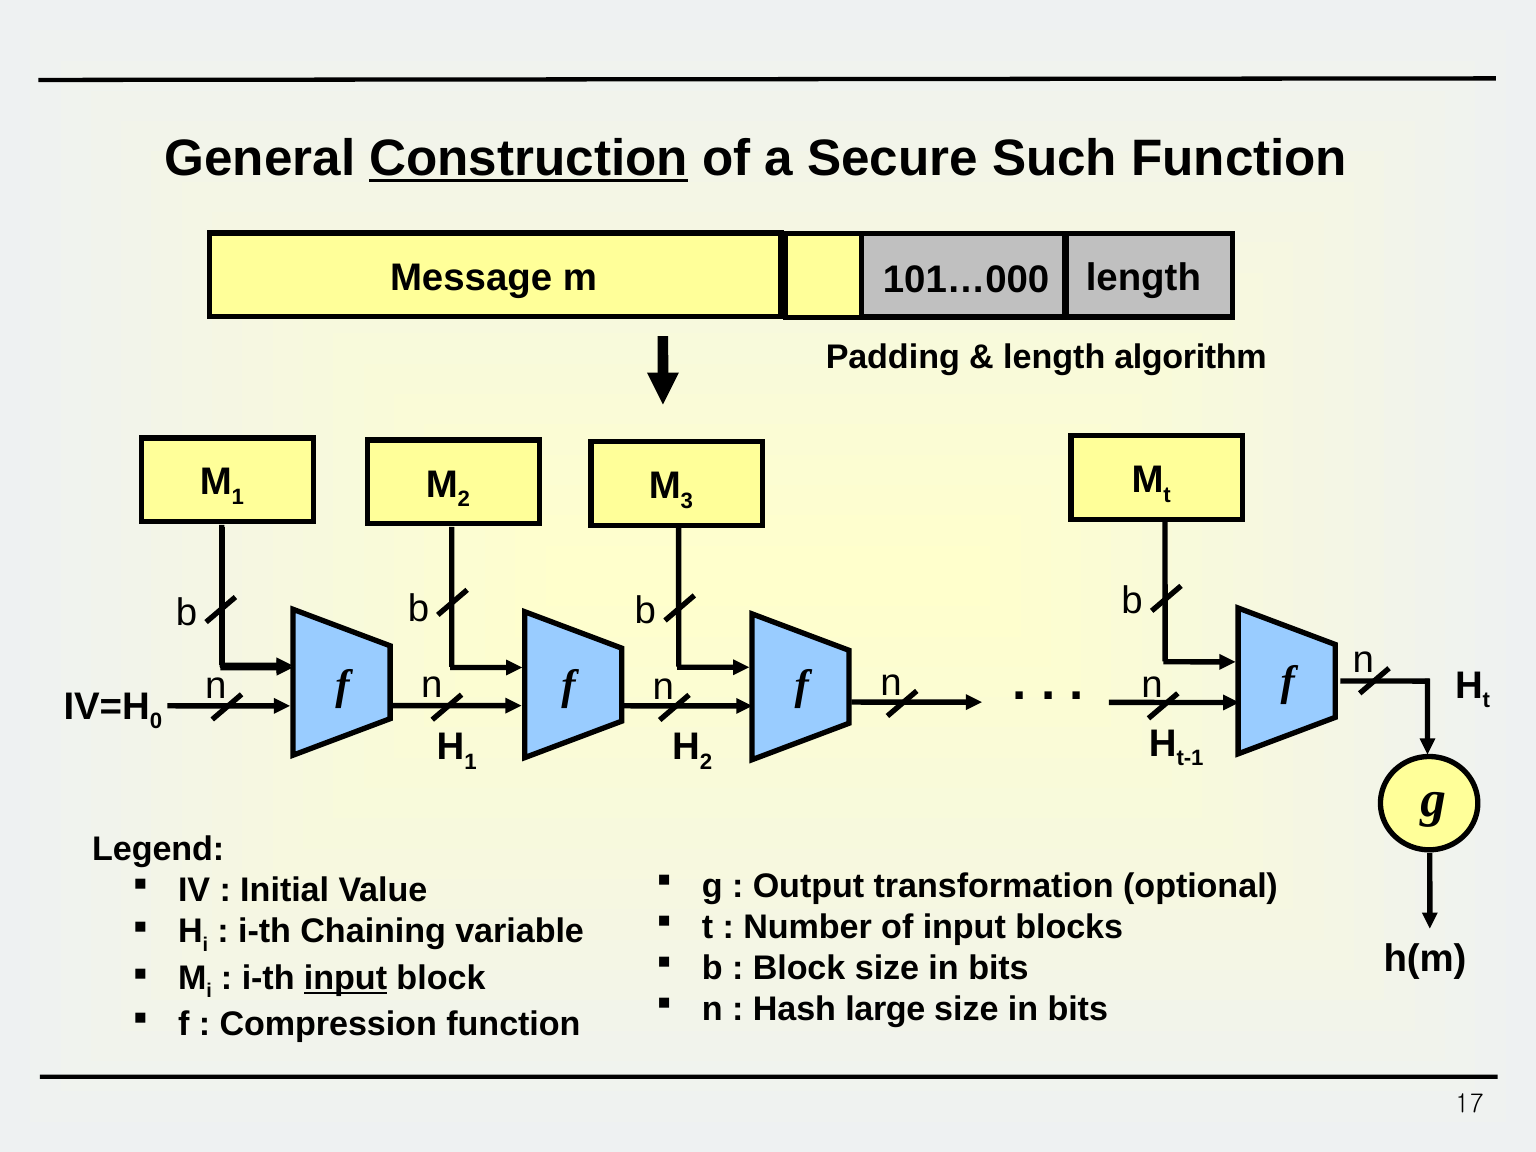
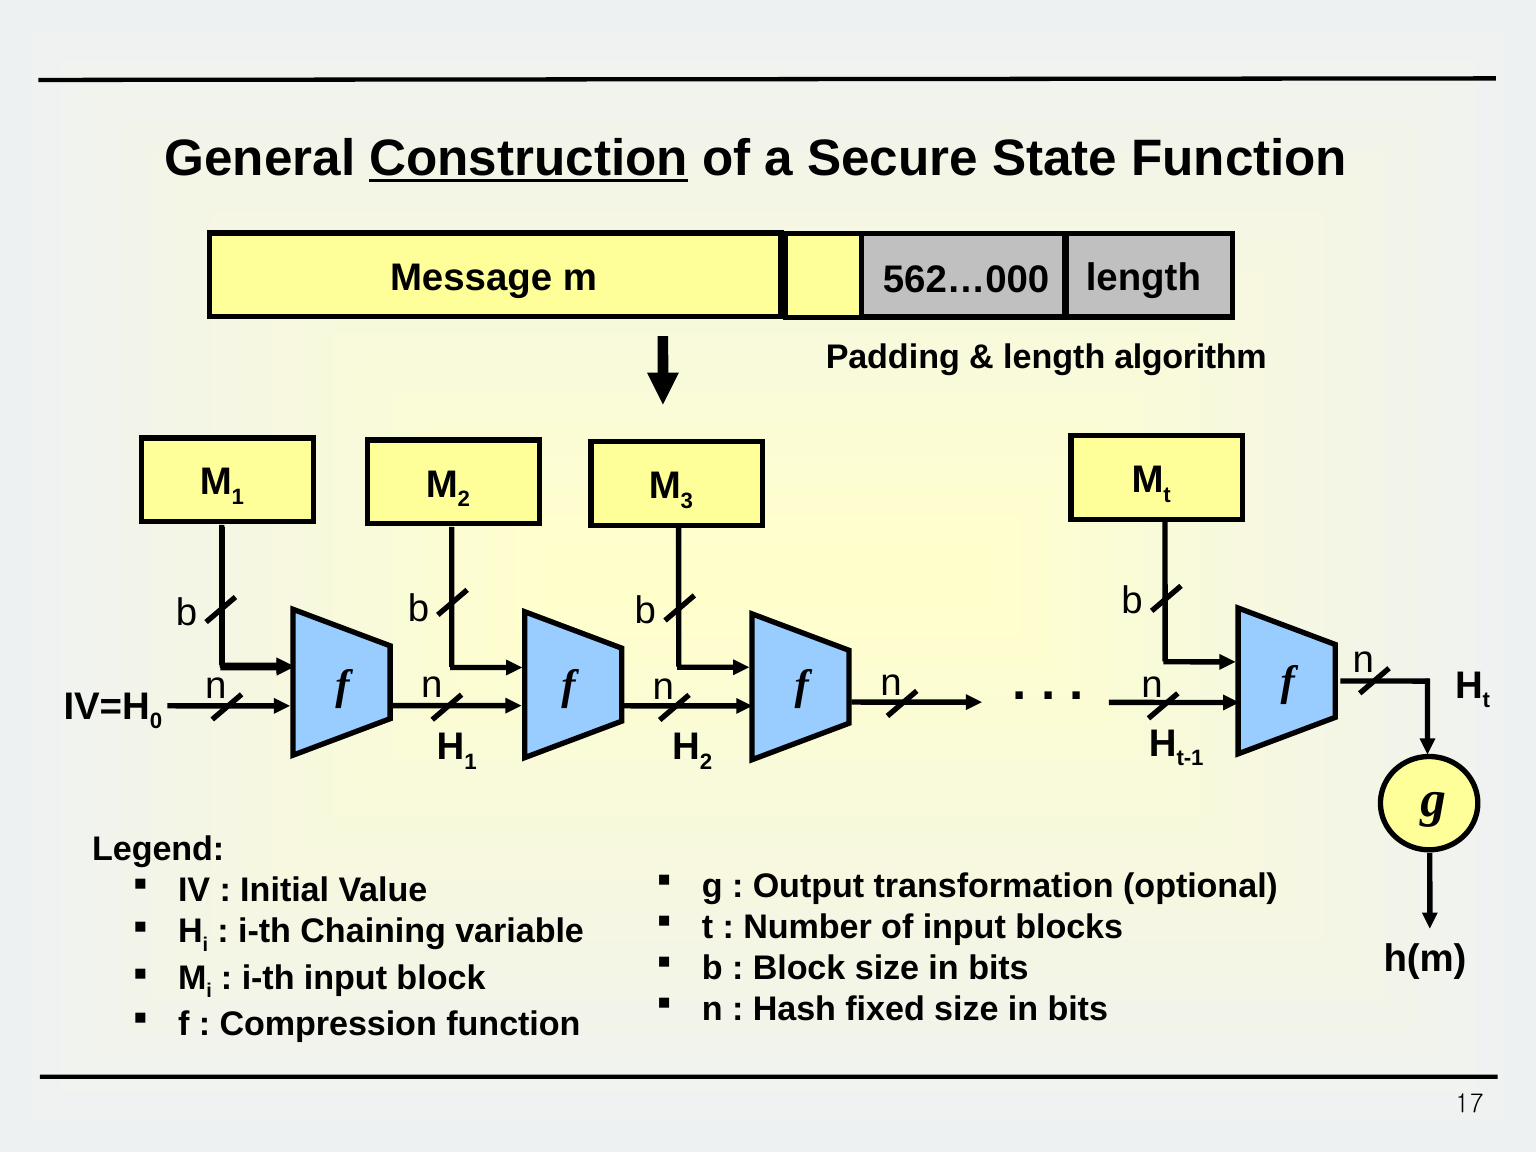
Such: Such -> State
101…000: 101…000 -> 562…000
input at (346, 978) underline: present -> none
large: large -> fixed
